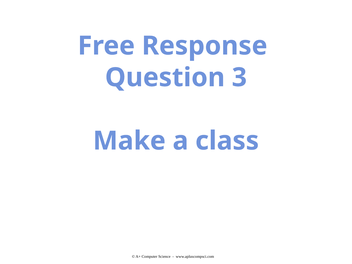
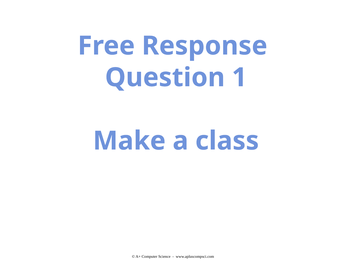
3: 3 -> 1
